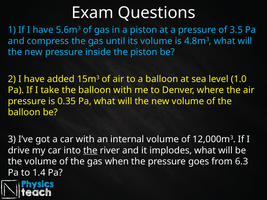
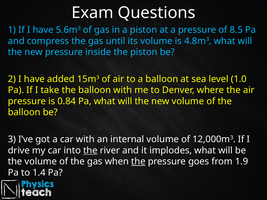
3.5: 3.5 -> 8.5
0.35: 0.35 -> 0.84
the at (138, 162) underline: none -> present
6.3: 6.3 -> 1.9
